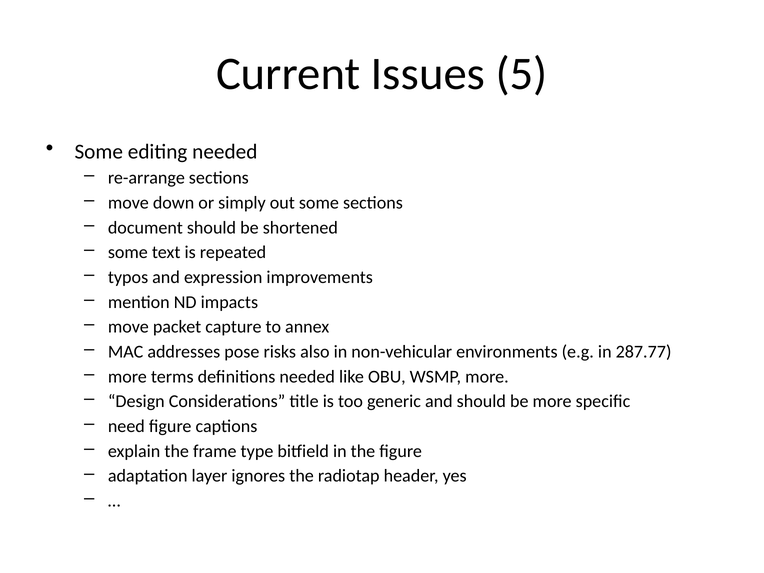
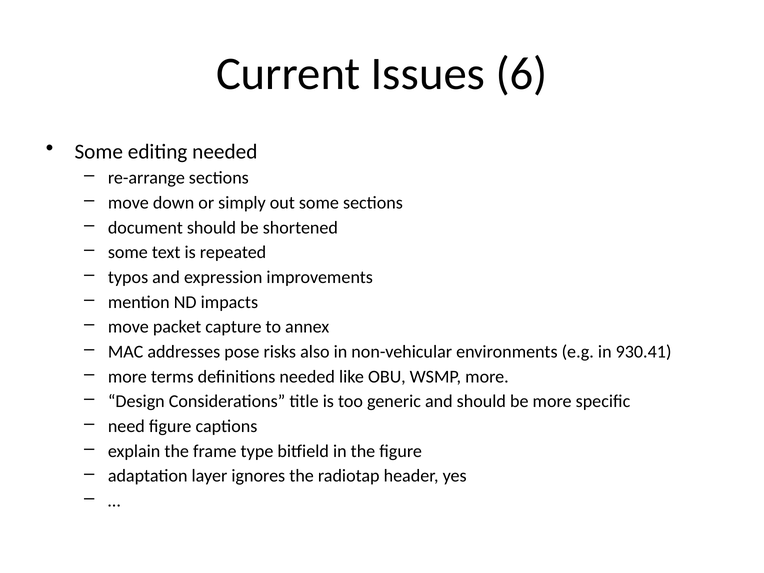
5: 5 -> 6
287.77: 287.77 -> 930.41
